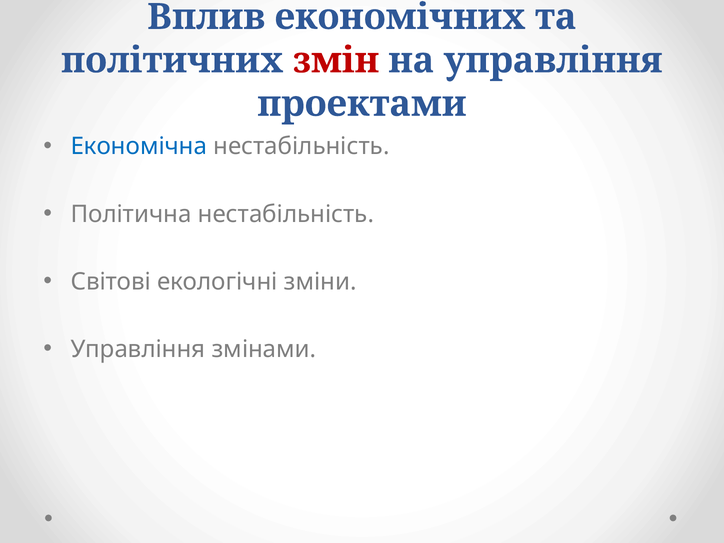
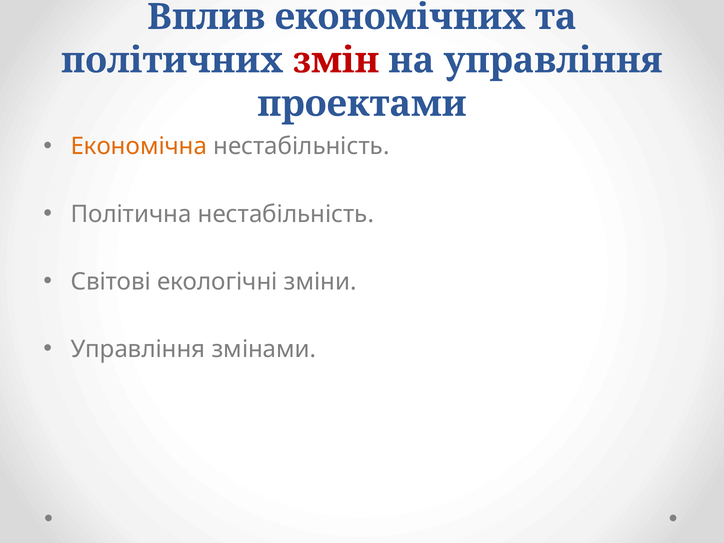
Економічна colour: blue -> orange
